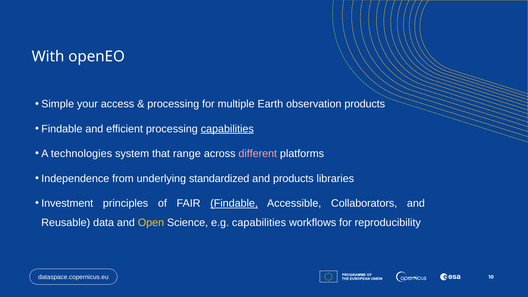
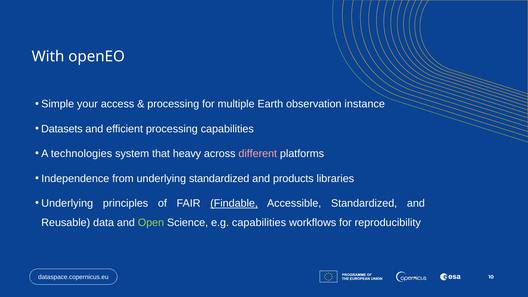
observation products: products -> instance
Findable at (62, 129): Findable -> Datasets
capabilities at (227, 129) underline: present -> none
range: range -> heavy
Investment at (67, 203): Investment -> Underlying
Accessible Collaborators: Collaborators -> Standardized
Open colour: yellow -> light green
